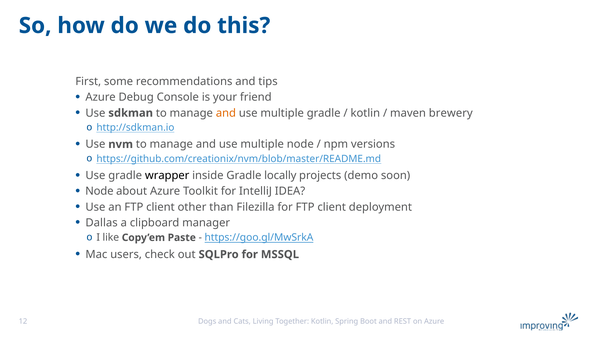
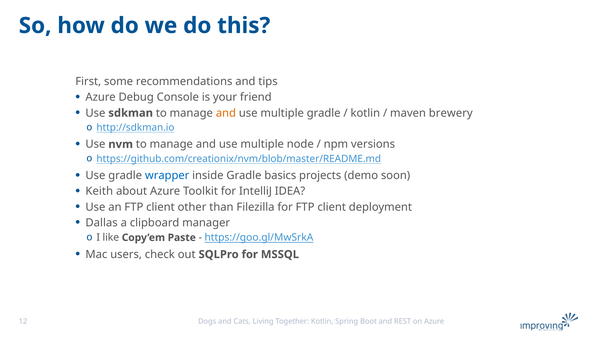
wrapper colour: black -> blue
locally: locally -> basics
Node at (99, 191): Node -> Keith
